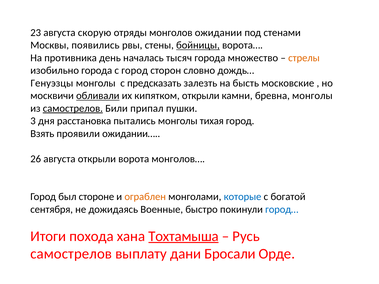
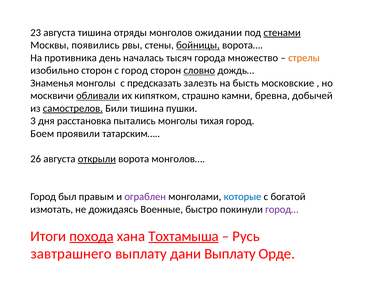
августа скорую: скорую -> тишина
стенами underline: none -> present
изобильно города: города -> сторон
словно underline: none -> present
Генуэзцы: Генуэзцы -> Знаменья
кипятком открыли: открыли -> страшно
бревна монголы: монголы -> добычей
Били припал: припал -> тишина
Взять: Взять -> Боем
ожидании…: ожидании… -> татарским…
открыли at (97, 159) underline: none -> present
стороне: стороне -> правым
ограблен colour: orange -> purple
сентября: сентября -> измотать
город… colour: blue -> purple
похода underline: none -> present
самострелов at (71, 254): самострелов -> завтрашнего
дани Бросали: Бросали -> Выплату
